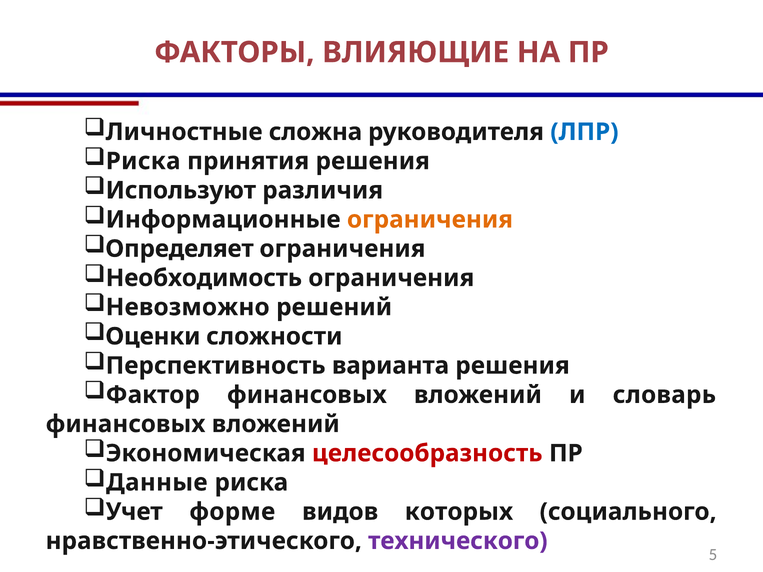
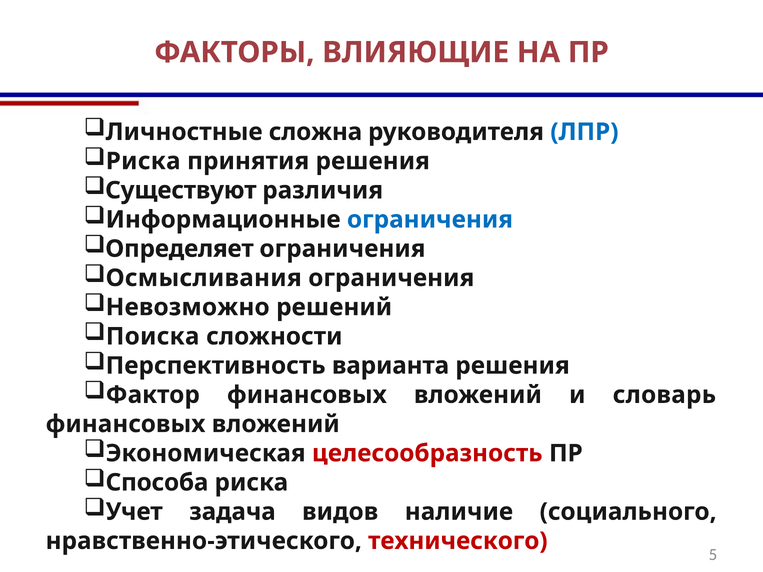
Используют: Используют -> Существуют
ограничения at (430, 220) colour: orange -> blue
Необходимость: Необходимость -> Осмысливания
Оценки: Оценки -> Поиска
Данные: Данные -> Способа
форме: форме -> задача
которых: которых -> наличие
технического colour: purple -> red
